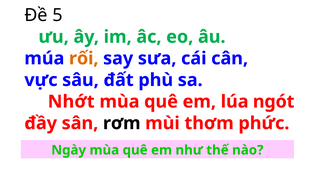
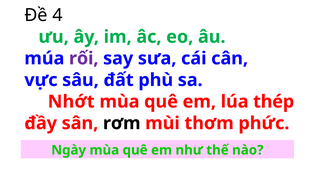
5: 5 -> 4
rối colour: orange -> purple
ngót: ngót -> thép
